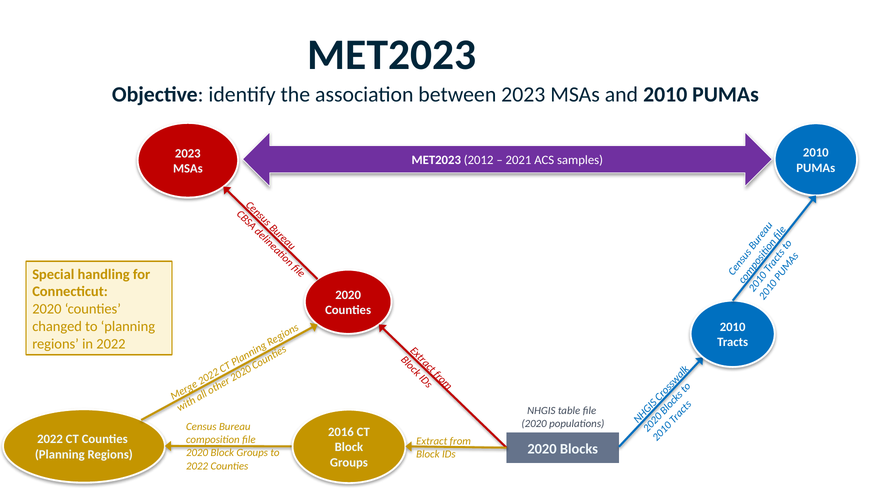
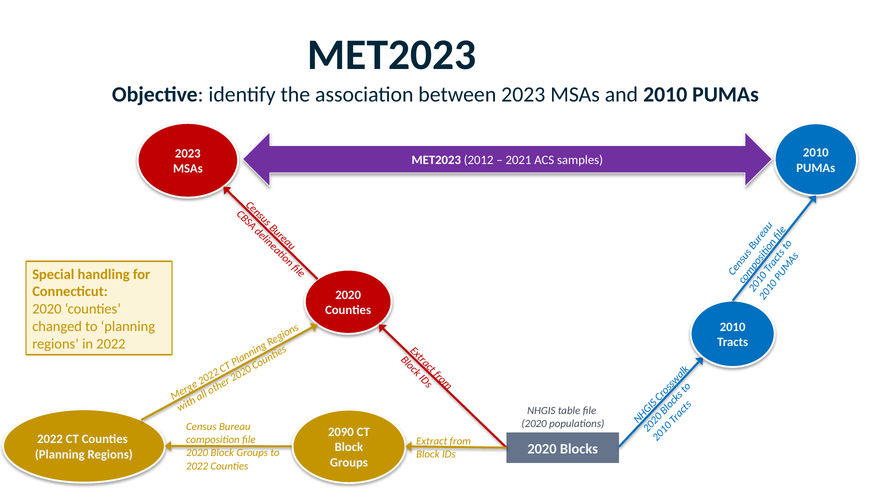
2016: 2016 -> 2090
